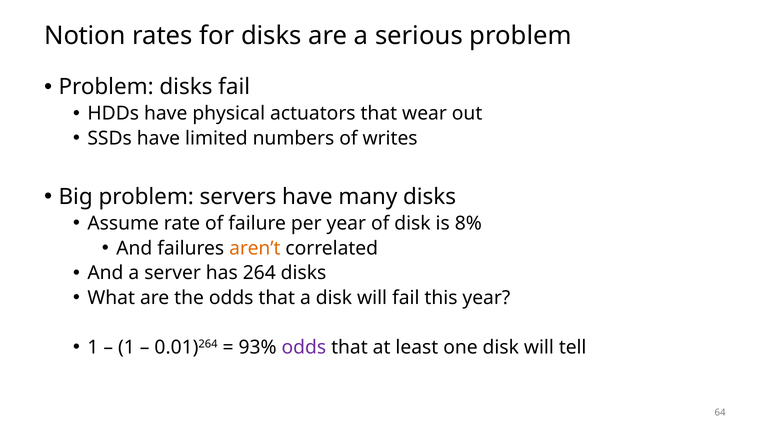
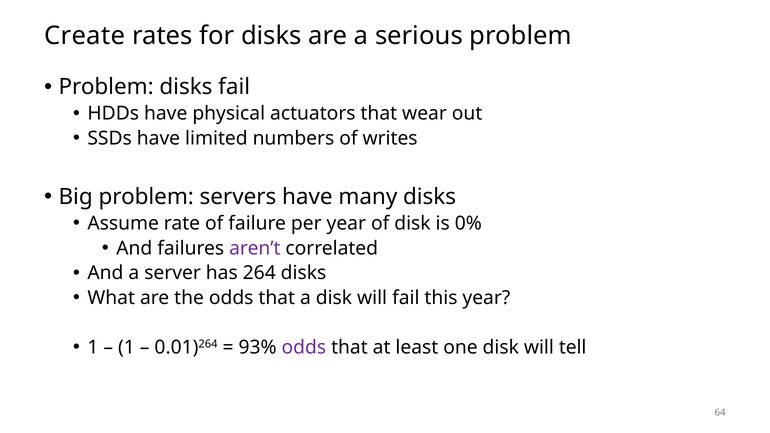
Notion: Notion -> Create
8%: 8% -> 0%
aren’t colour: orange -> purple
